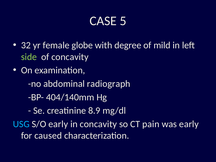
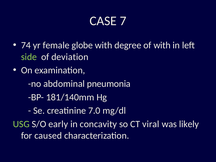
5: 5 -> 7
32: 32 -> 74
of mild: mild -> with
of concavity: concavity -> deviation
radiograph: radiograph -> pneumonia
404/140mm: 404/140mm -> 181/140mm
8.9: 8.9 -> 7.0
USG colour: light blue -> light green
pain: pain -> viral
was early: early -> likely
